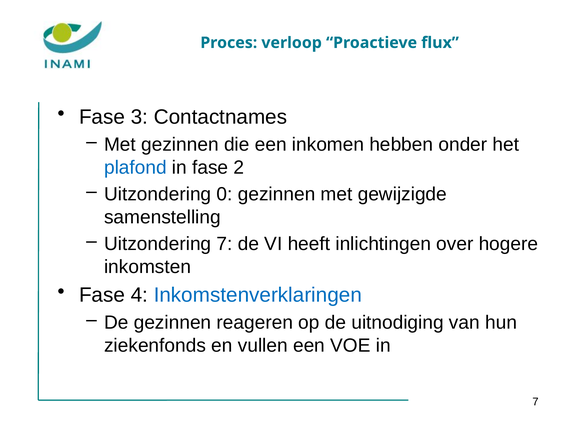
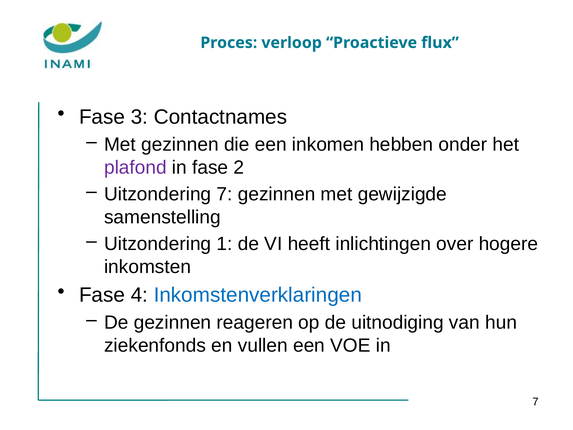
plafond colour: blue -> purple
Uitzondering 0: 0 -> 7
Uitzondering 7: 7 -> 1
